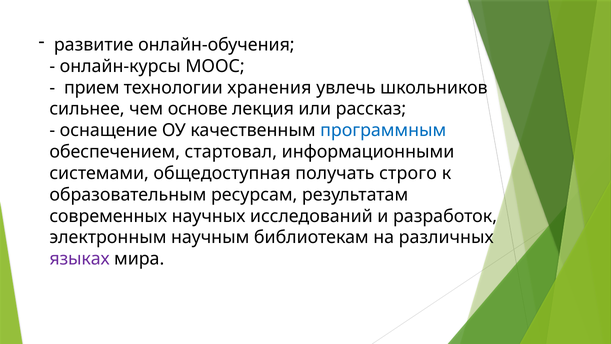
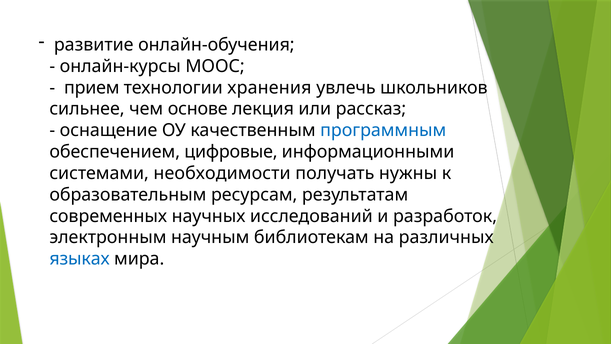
стартовал: стартовал -> цифровые
общедоступная: общедоступная -> необходимости
строго: строго -> нужны
языках colour: purple -> blue
